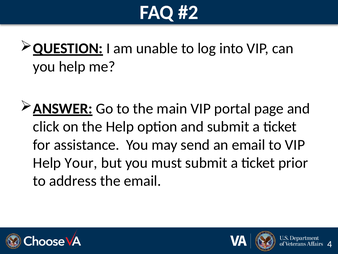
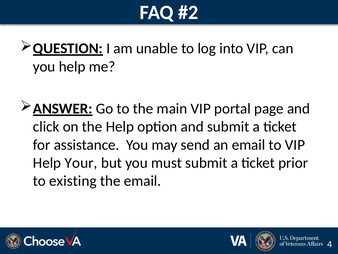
address: address -> existing
